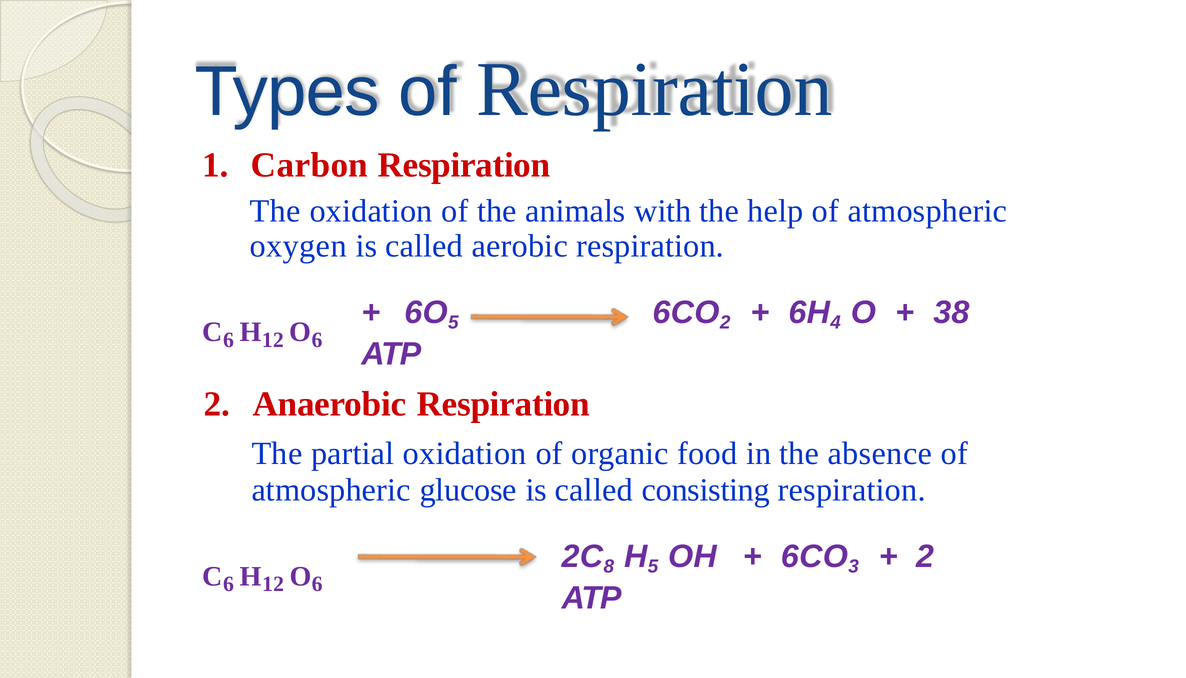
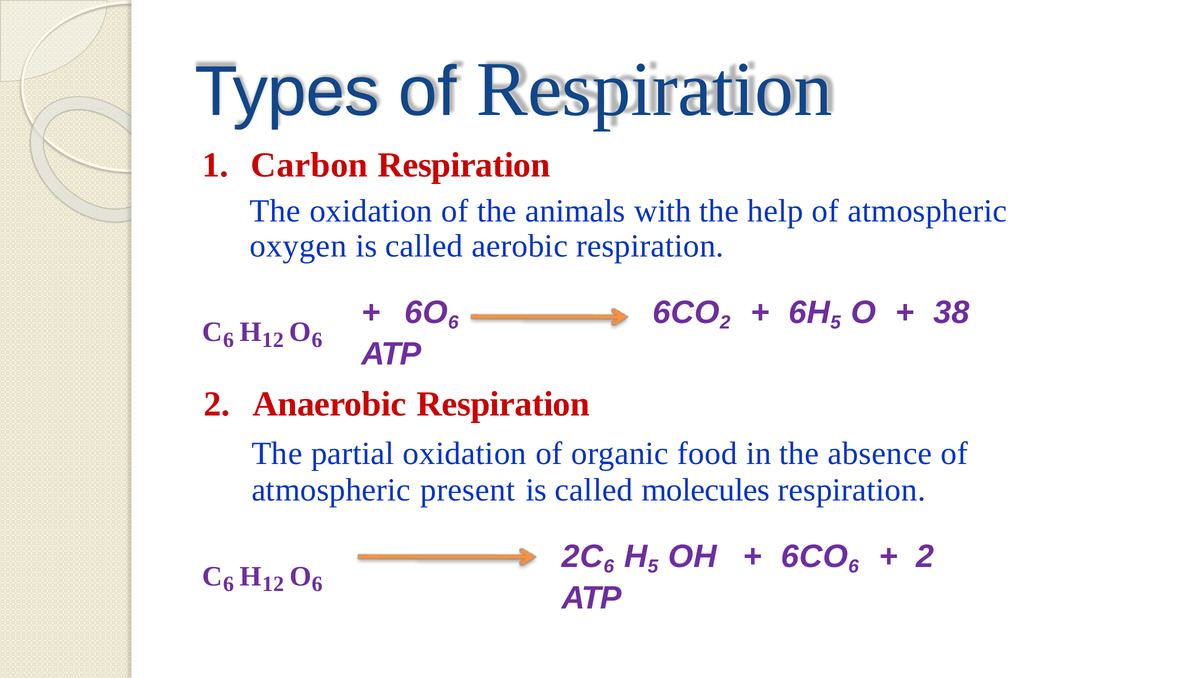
5 at (453, 322): 5 -> 6
4 at (836, 322): 4 -> 5
glucose: glucose -> present
consisting: consisting -> molecules
8 at (609, 566): 8 -> 6
3 at (854, 566): 3 -> 6
